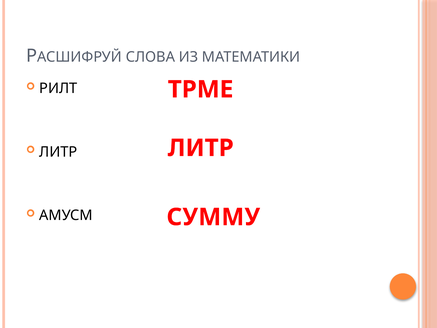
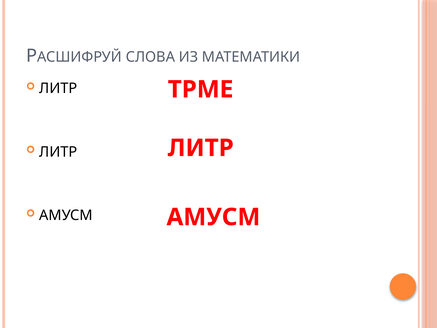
РИЛТ at (58, 88): РИЛТ -> ЛИТР
СУММУ at (213, 217): СУММУ -> АМУСМ
